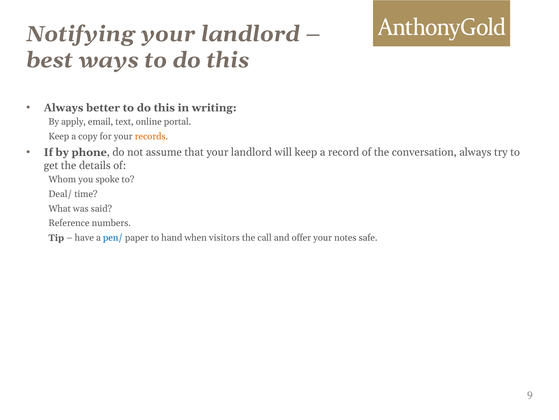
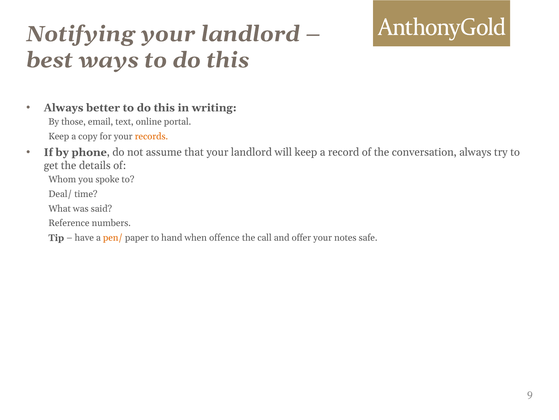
apply: apply -> those
pen/ colour: blue -> orange
visitors: visitors -> offence
